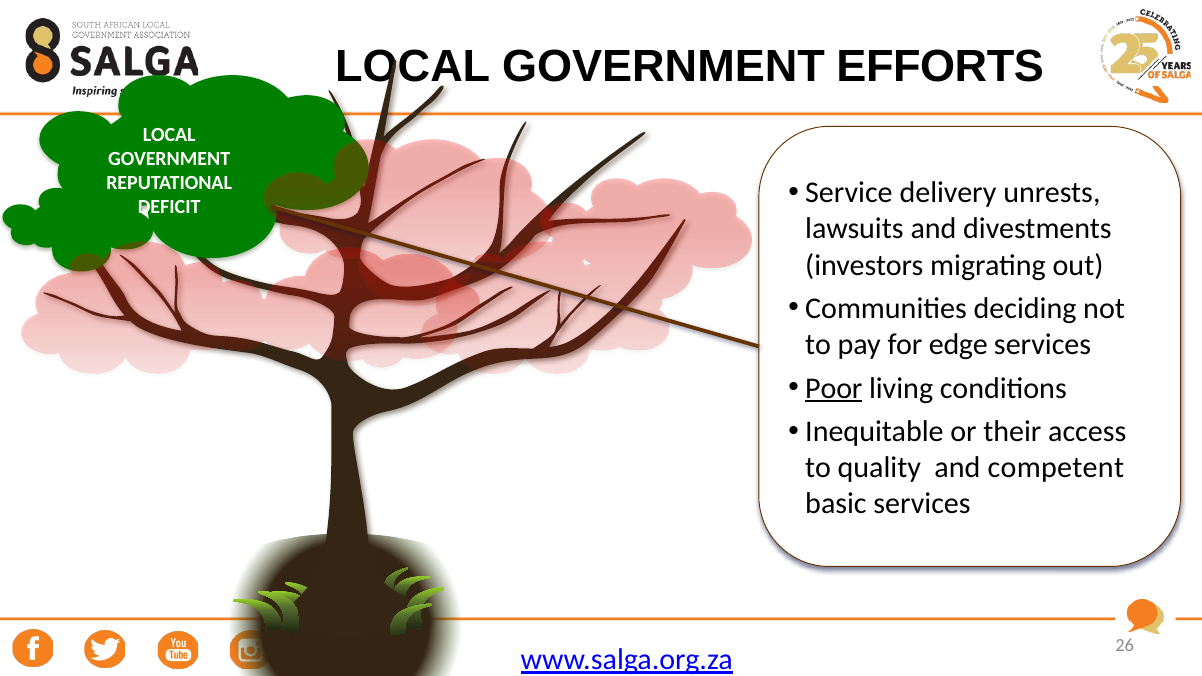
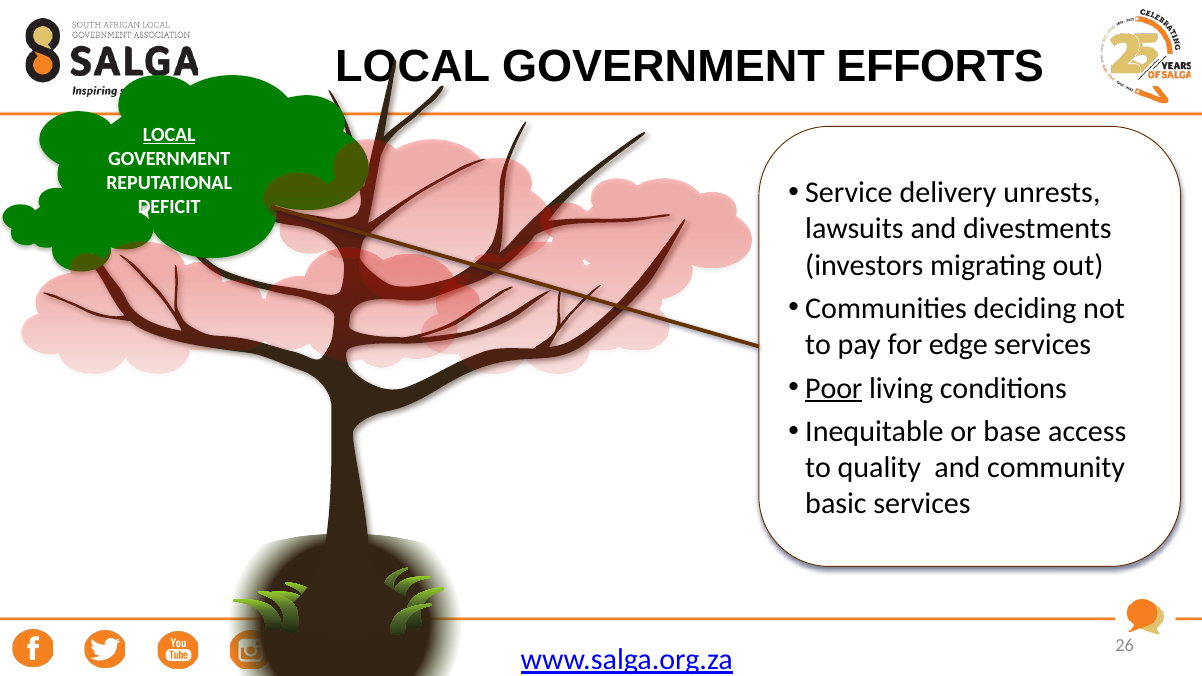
LOCAL at (169, 135) underline: none -> present
their: their -> base
competent: competent -> community
